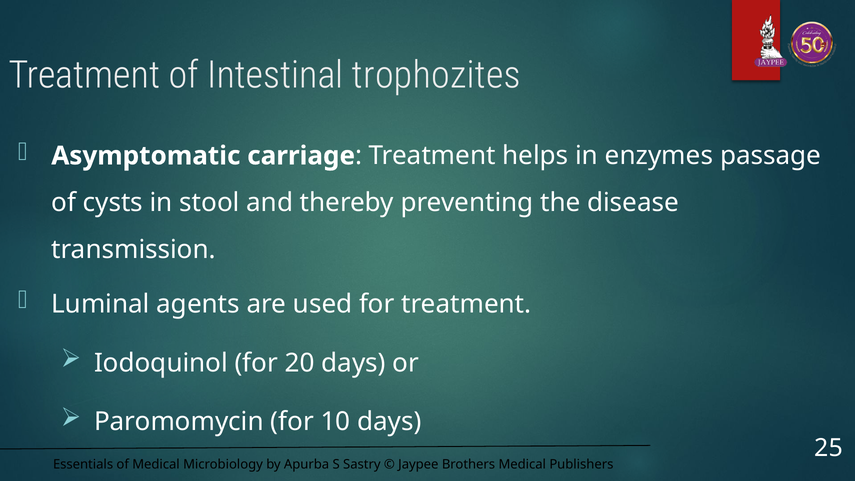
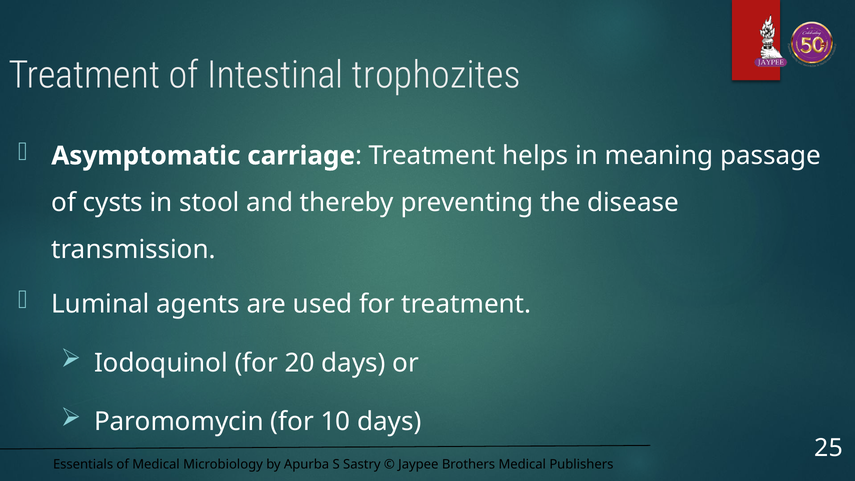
enzymes: enzymes -> meaning
